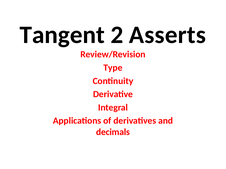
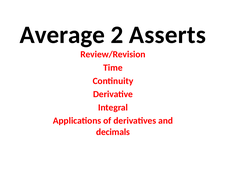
Tangent: Tangent -> Average
Type: Type -> Time
